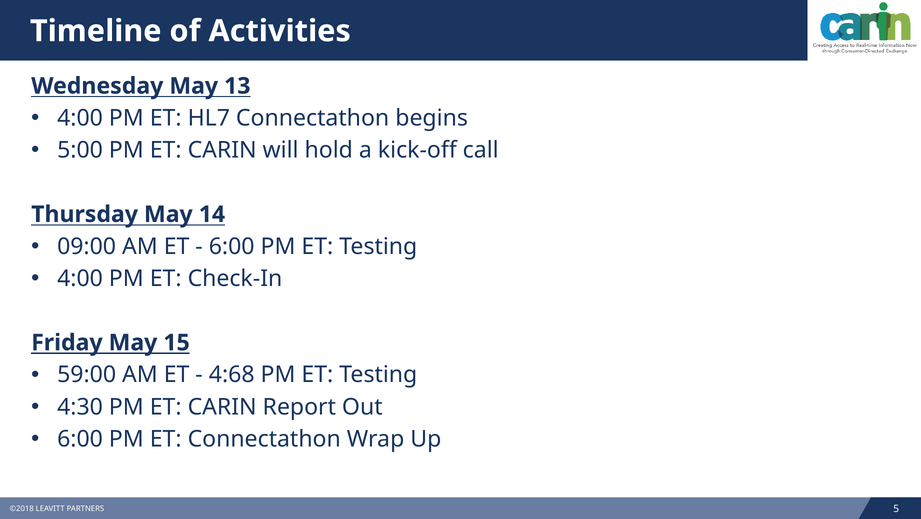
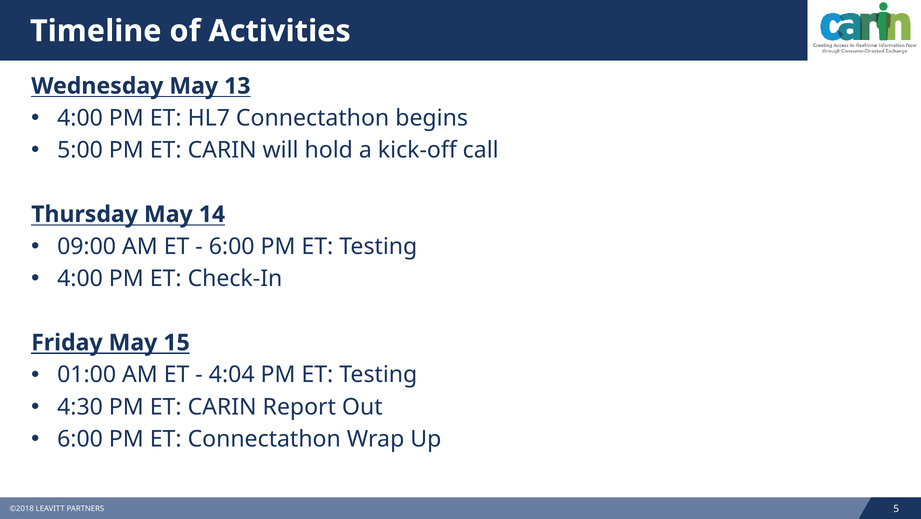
59:00: 59:00 -> 01:00
4:68: 4:68 -> 4:04
